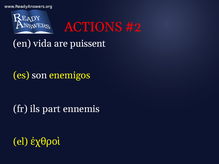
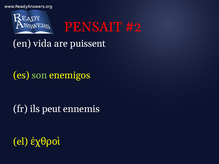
ACTIONS: ACTIONS -> PENSAIT
son colour: white -> light green
part: part -> peut
